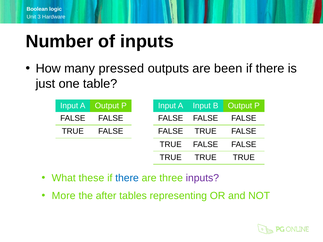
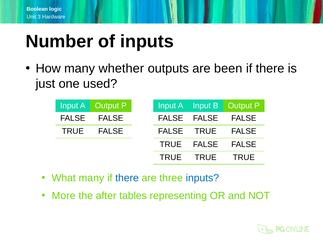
pressed: pressed -> whether
table: table -> used
What these: these -> many
inputs at (202, 178) colour: purple -> blue
